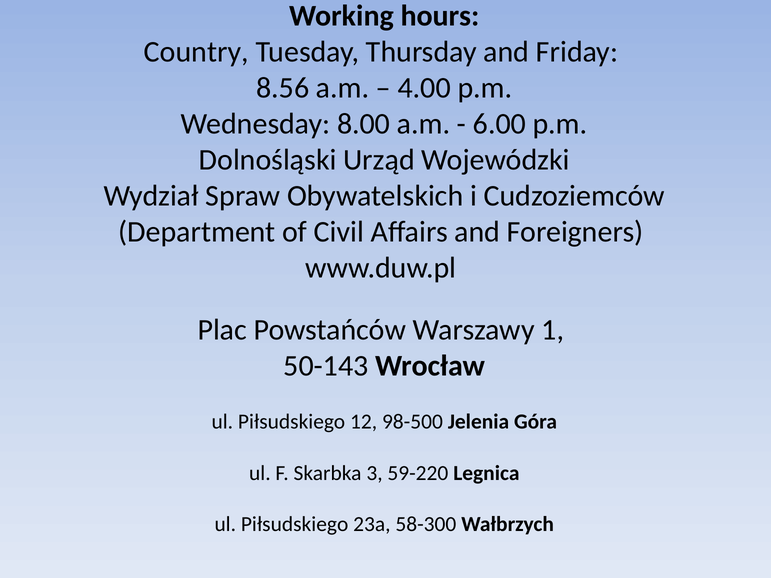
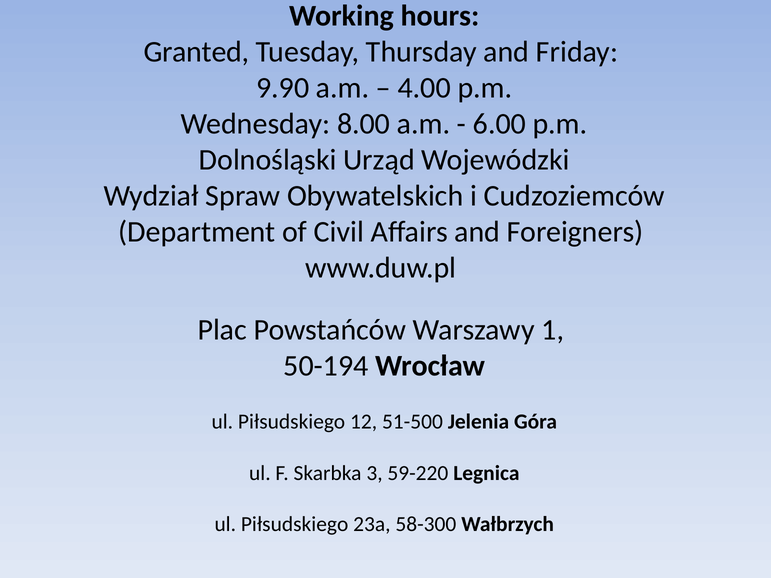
Country: Country -> Granted
8.56: 8.56 -> 9.90
50-143: 50-143 -> 50-194
98-500: 98-500 -> 51-500
